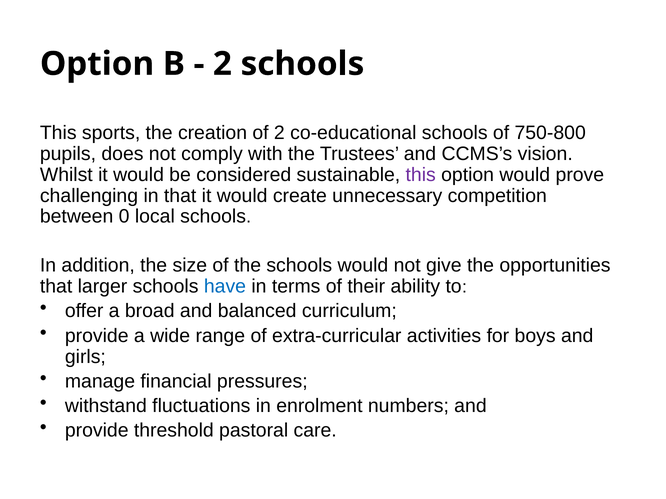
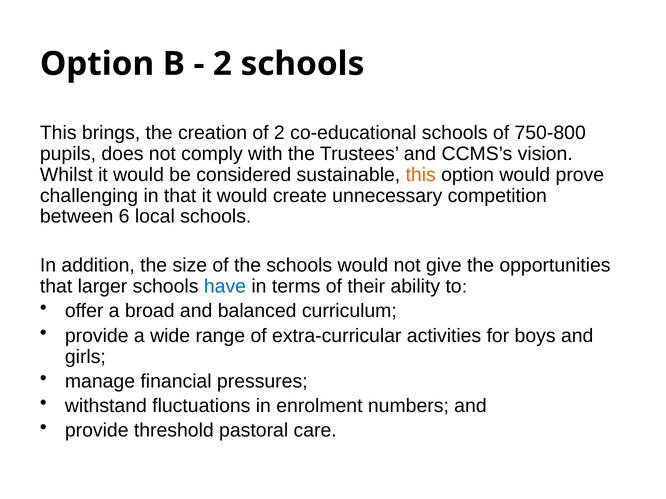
sports: sports -> brings
this at (421, 175) colour: purple -> orange
0: 0 -> 6
